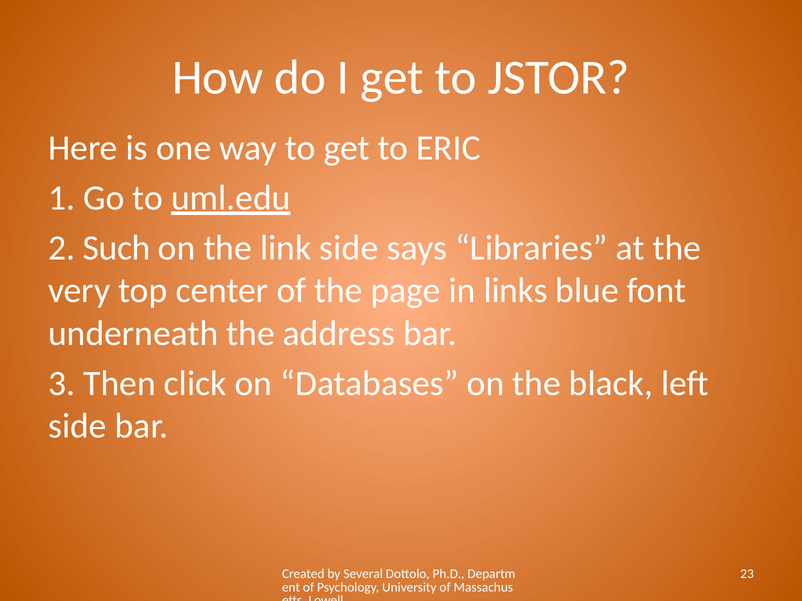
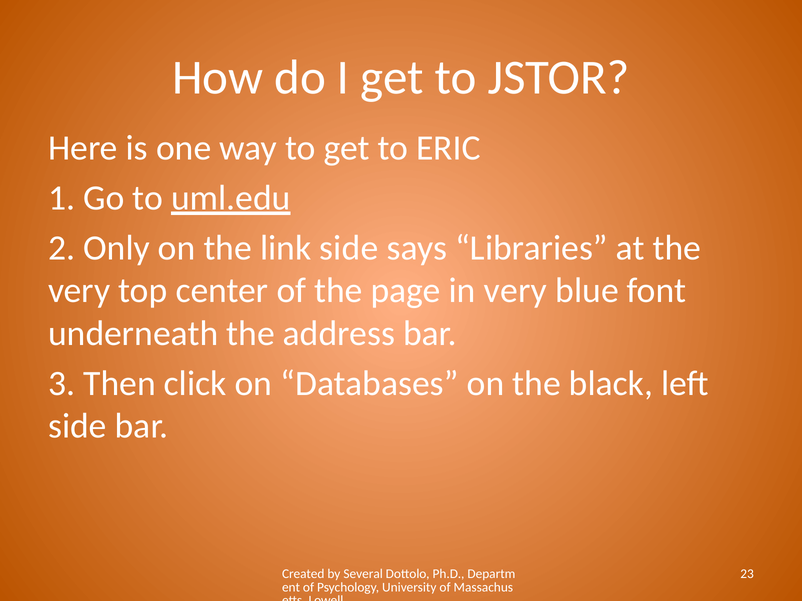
Such: Such -> Only
in links: links -> very
